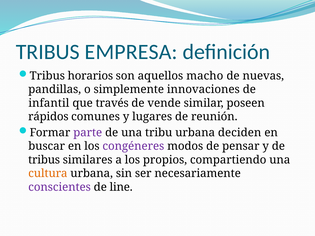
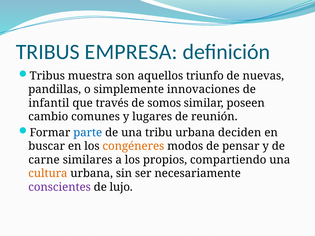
horarios: horarios -> muestra
macho: macho -> triunfo
vende: vende -> somos
rápidos: rápidos -> cambio
parte colour: purple -> blue
congéneres colour: purple -> orange
tribus at (44, 160): tribus -> carne
line: line -> lujo
